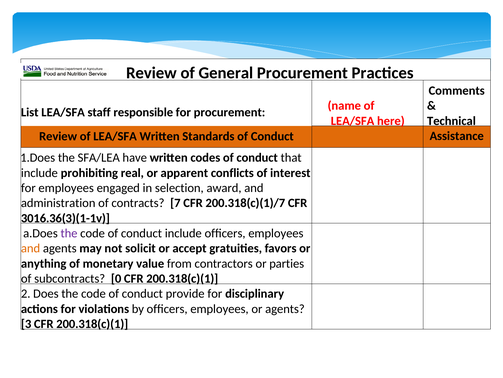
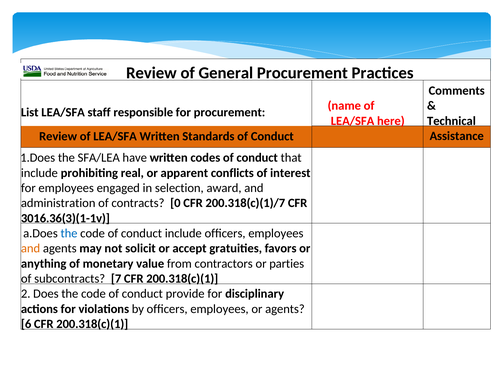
7: 7 -> 0
the at (69, 233) colour: purple -> blue
0: 0 -> 7
3: 3 -> 6
